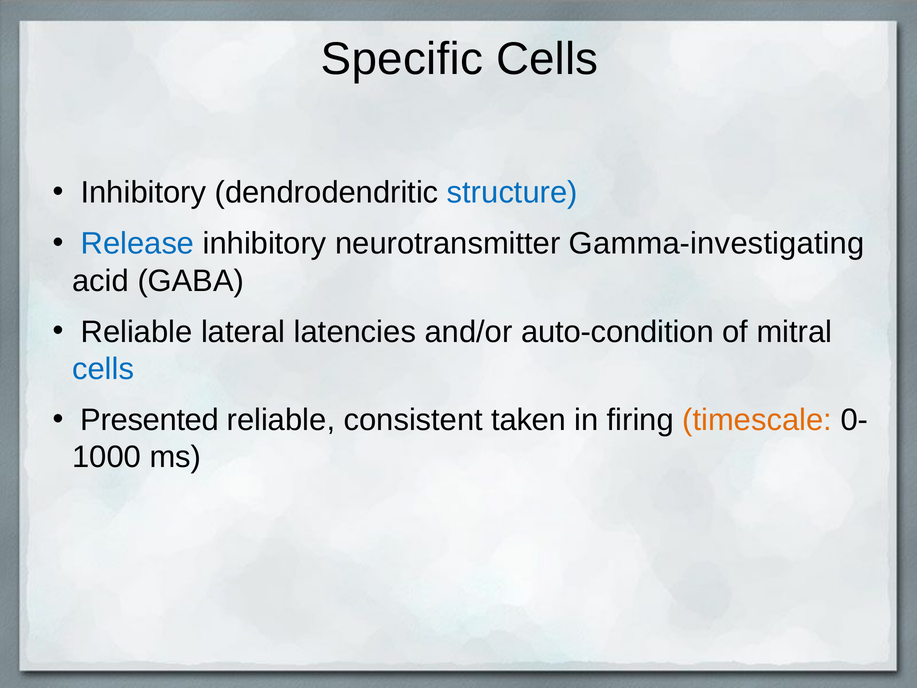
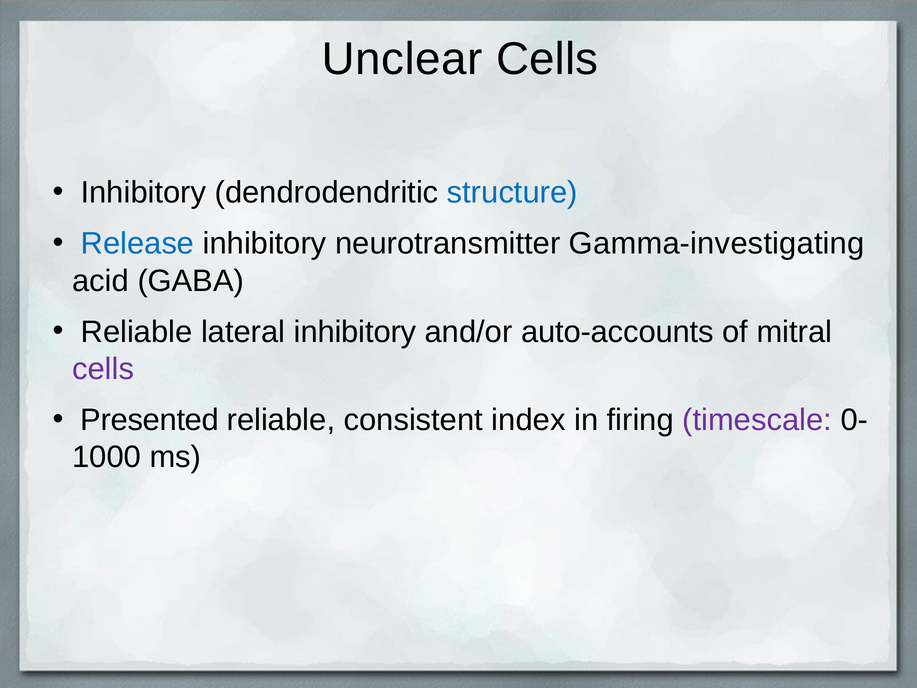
Specific: Specific -> Unclear
lateral latencies: latencies -> inhibitory
auto-condition: auto-condition -> auto-accounts
cells at (103, 369) colour: blue -> purple
taken: taken -> index
timescale colour: orange -> purple
